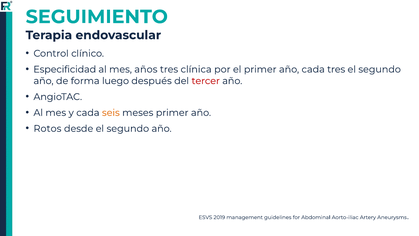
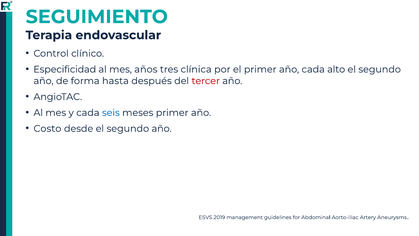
cada tres: tres -> alto
luego: luego -> hasta
seis colour: orange -> blue
Rotos: Rotos -> Costo
